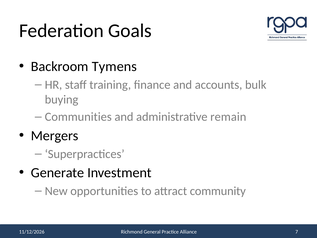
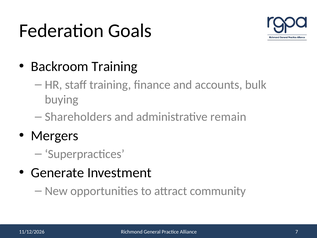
Backroom Tymens: Tymens -> Training
Communities: Communities -> Shareholders
